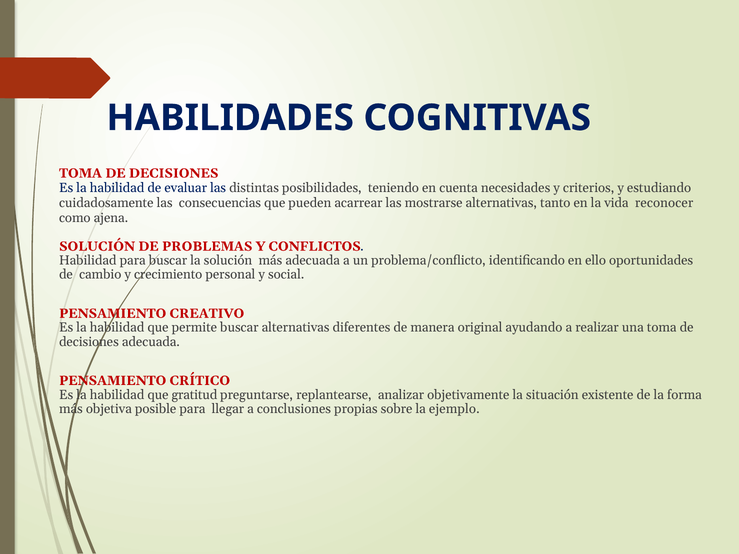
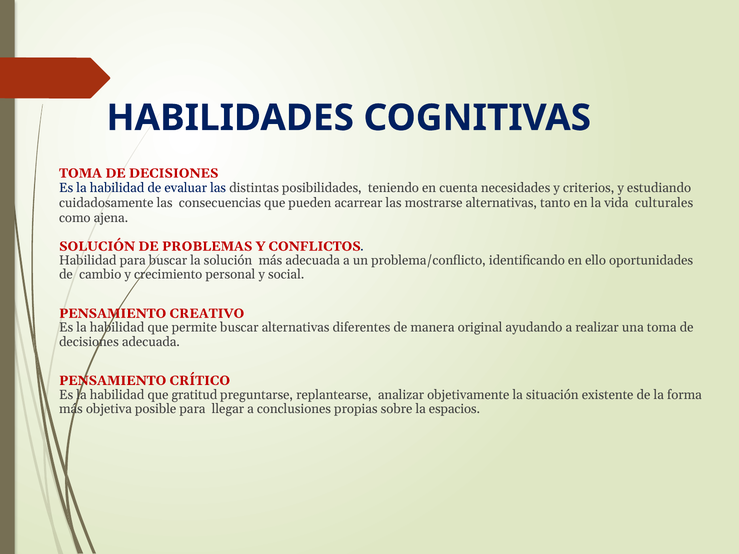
reconocer: reconocer -> culturales
ejemplo: ejemplo -> espacios
